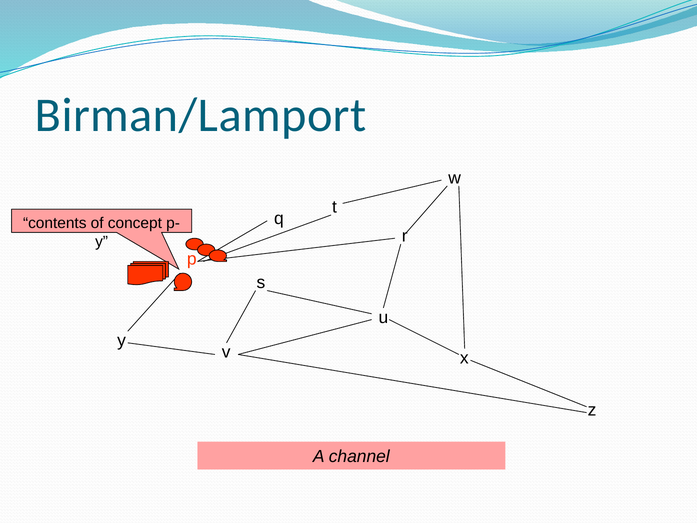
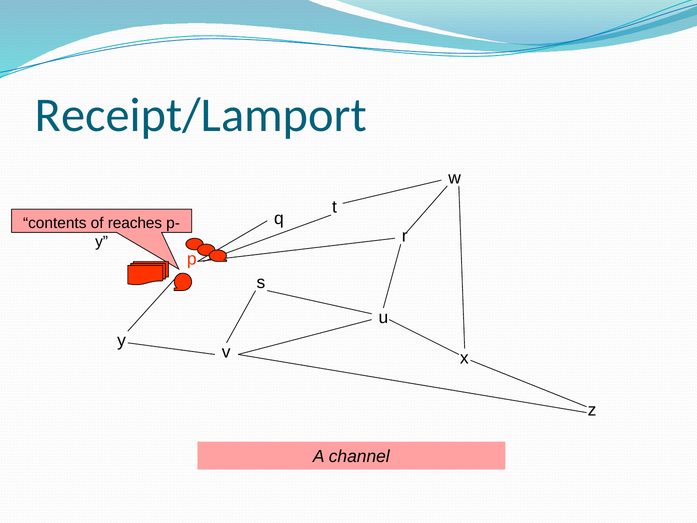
Birman/Lamport: Birman/Lamport -> Receipt/Lamport
concept: concept -> reaches
